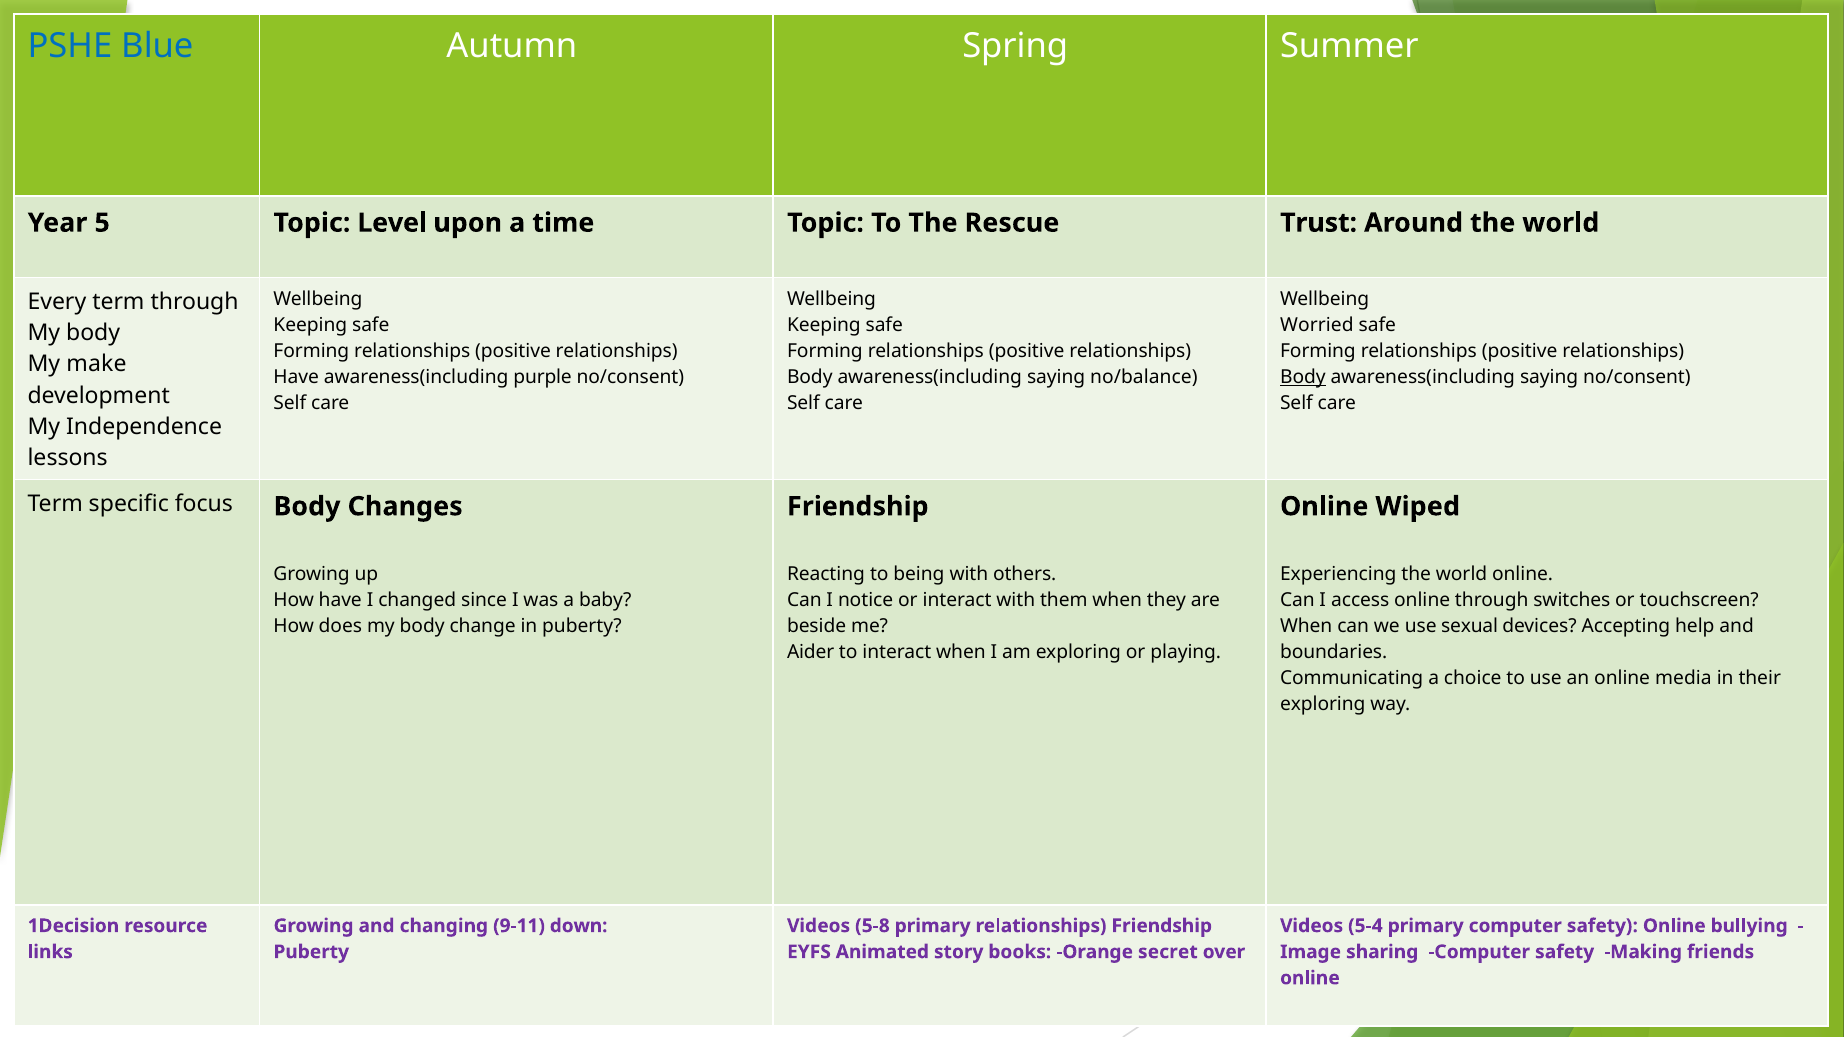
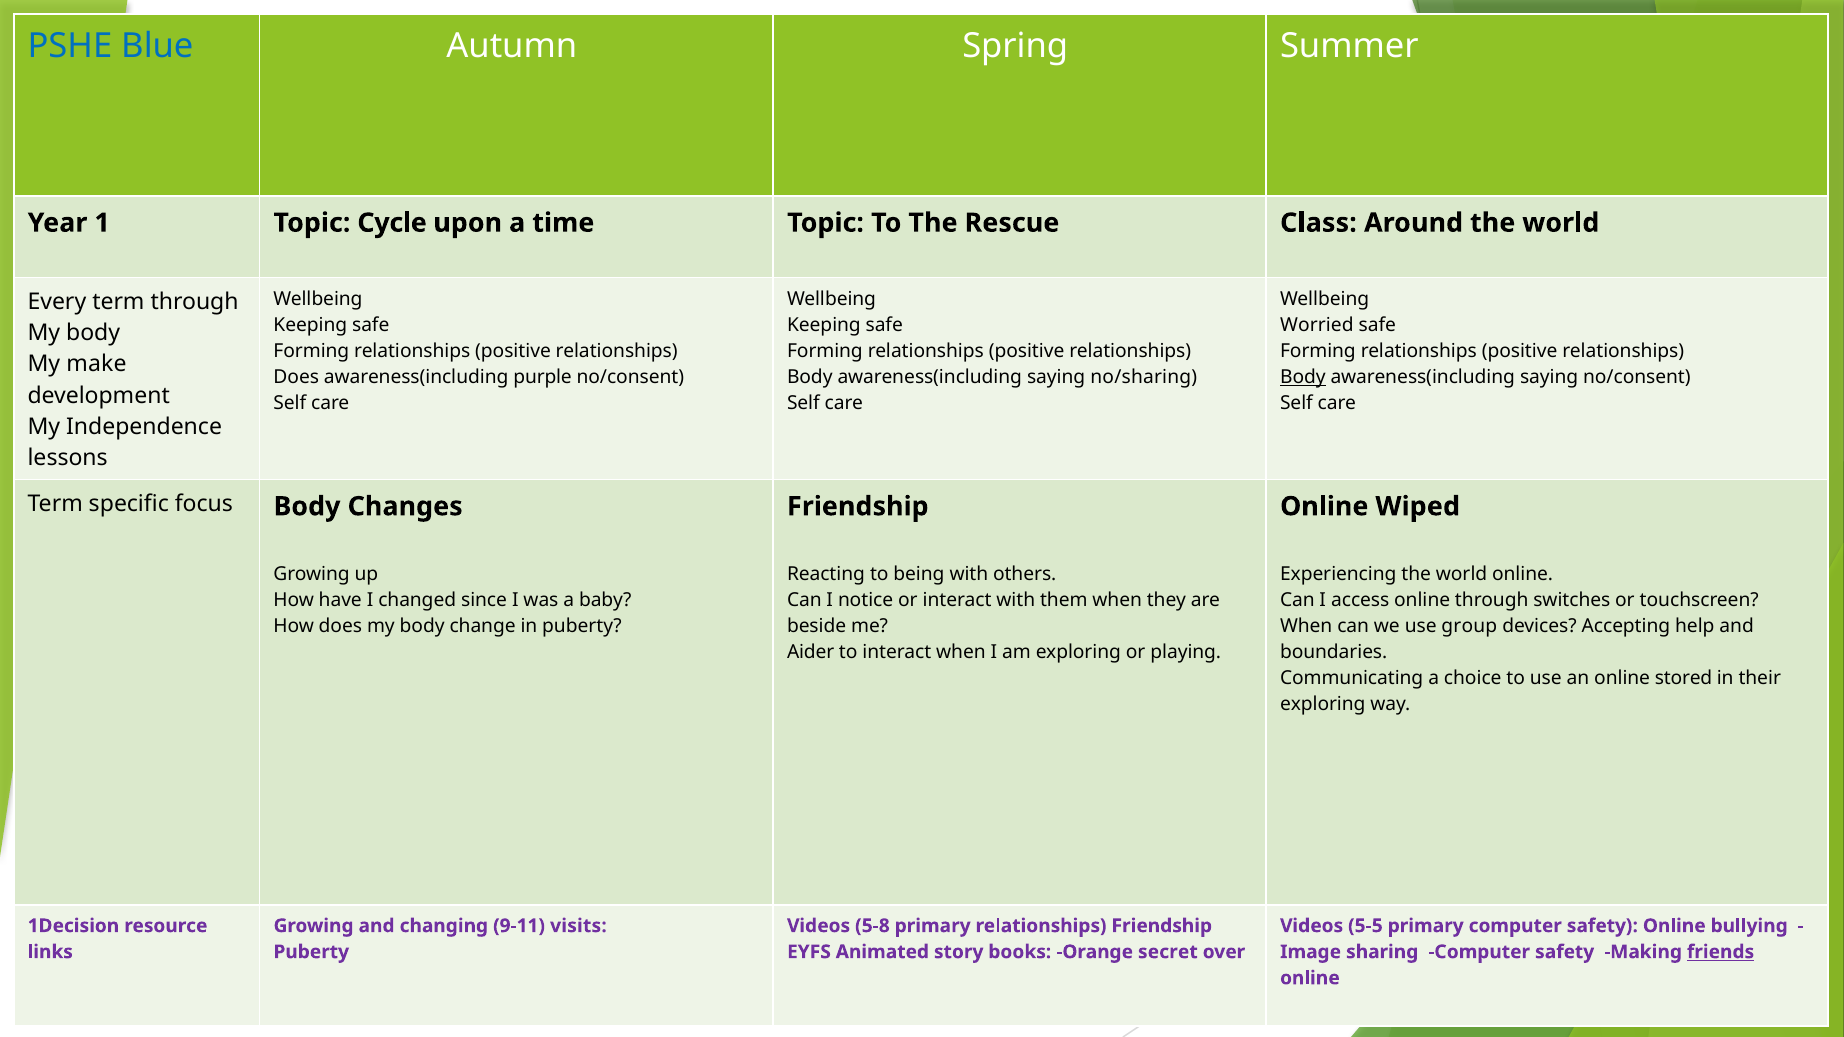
5: 5 -> 1
Level: Level -> Cycle
Trust: Trust -> Class
Have at (296, 377): Have -> Does
no/balance: no/balance -> no/sharing
sexual: sexual -> group
media: media -> stored
down: down -> visits
5-4: 5-4 -> 5-5
friends underline: none -> present
